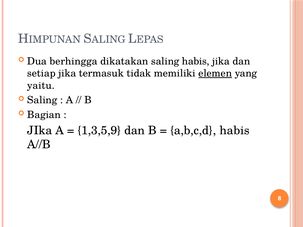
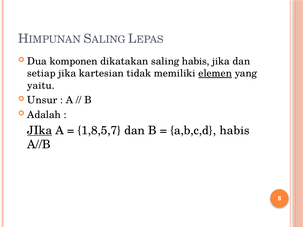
berhingga: berhingga -> komponen
termasuk: termasuk -> kartesian
Saling at (42, 100): Saling -> Unsur
Bagian: Bagian -> Adalah
JIka at (40, 131) underline: none -> present
1,3,5,9: 1,3,5,9 -> 1,8,5,7
